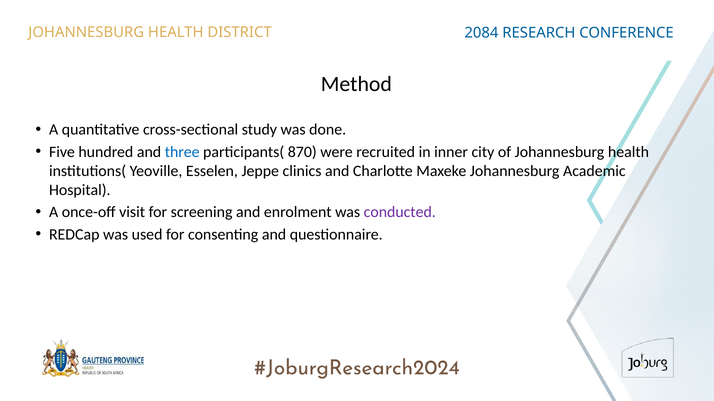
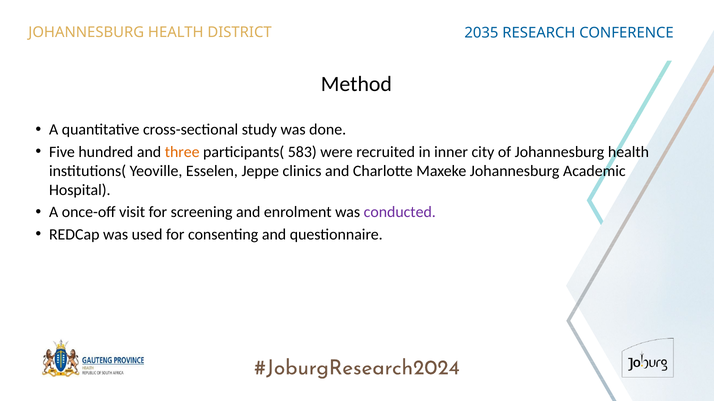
2084: 2084 -> 2035
three colour: blue -> orange
870: 870 -> 583
